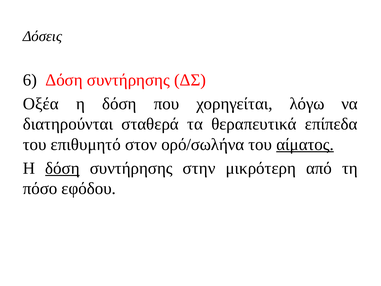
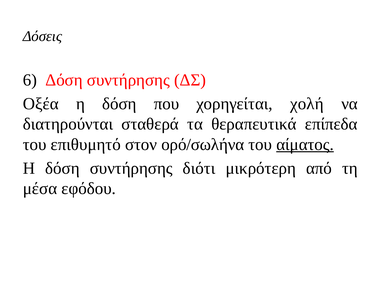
λόγω: λόγω -> χολή
δόση at (62, 168) underline: present -> none
στην: στην -> διότι
πόσο: πόσο -> μέσα
